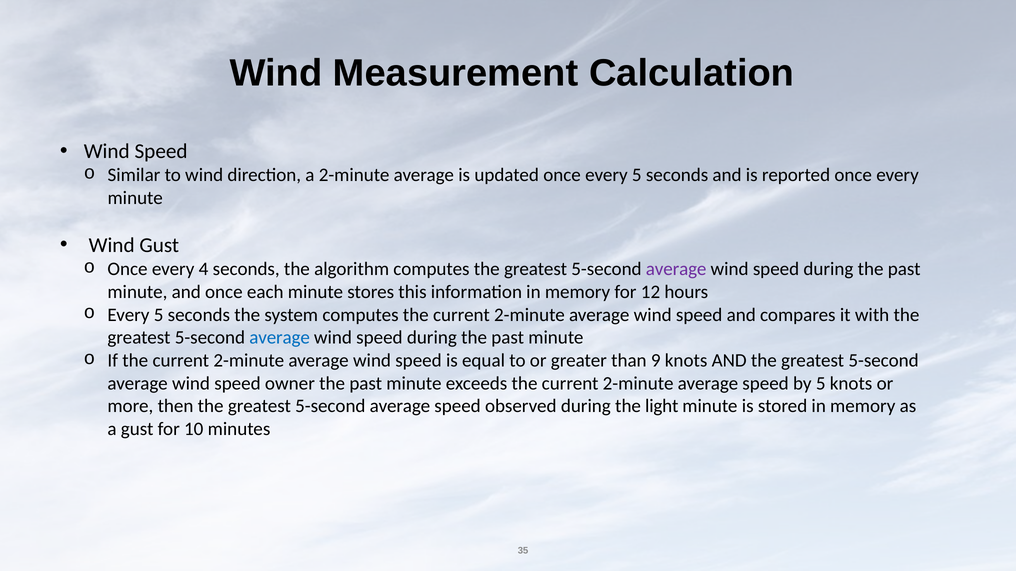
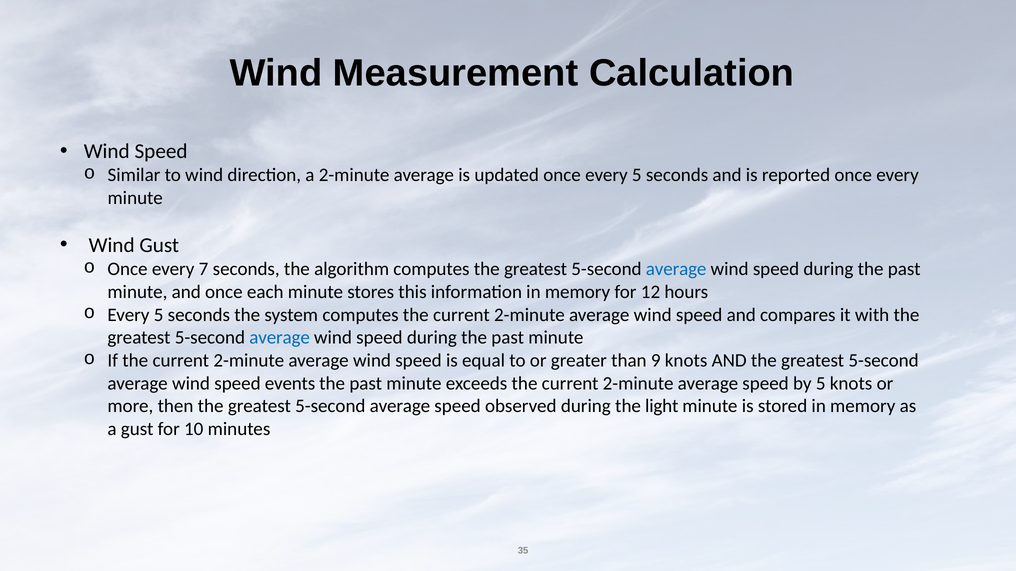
4: 4 -> 7
average at (676, 269) colour: purple -> blue
owner: owner -> events
